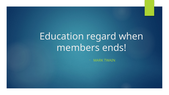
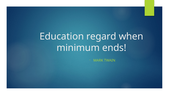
members: members -> minimum
